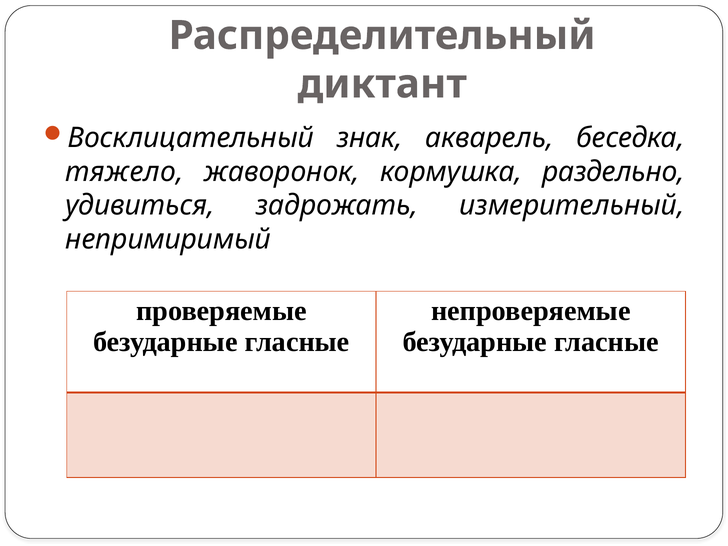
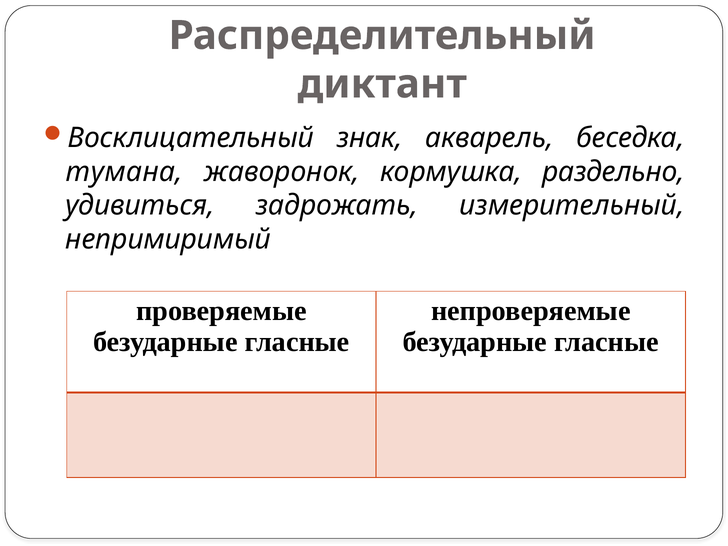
тяжело: тяжело -> тумана
